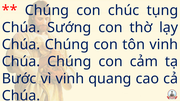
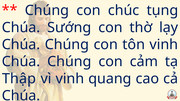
Bước: Bước -> Thập
